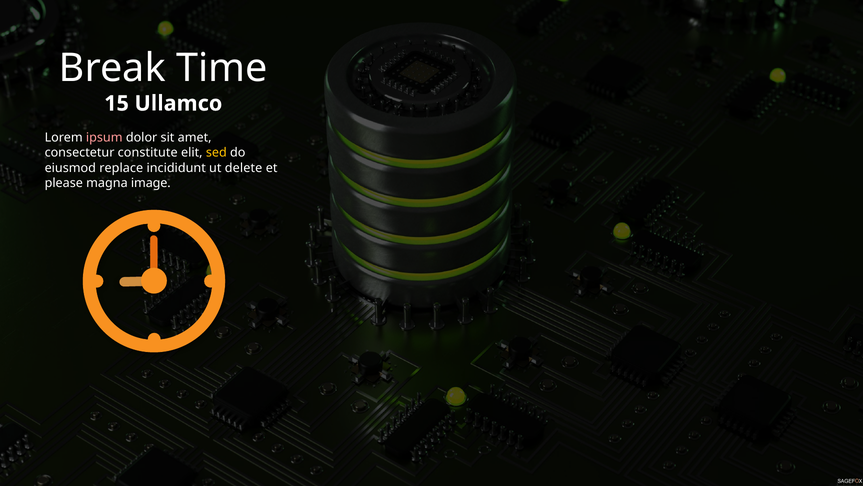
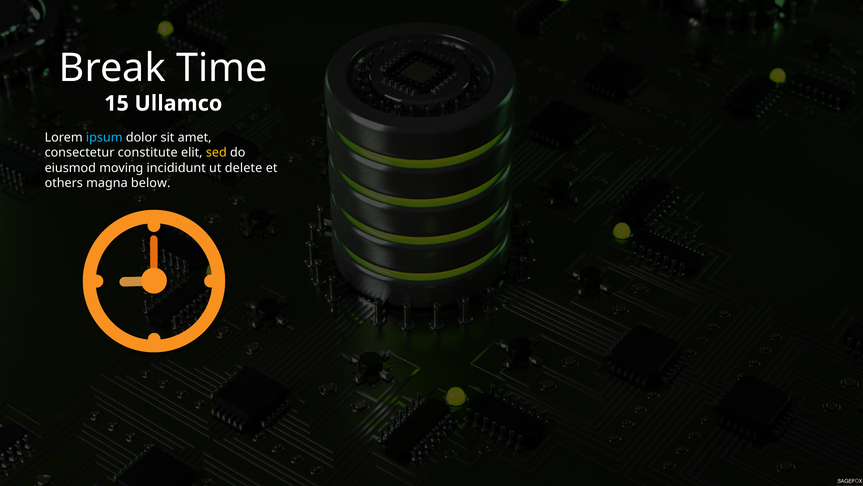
ipsum colour: pink -> light blue
replace: replace -> moving
please: please -> others
image: image -> below
